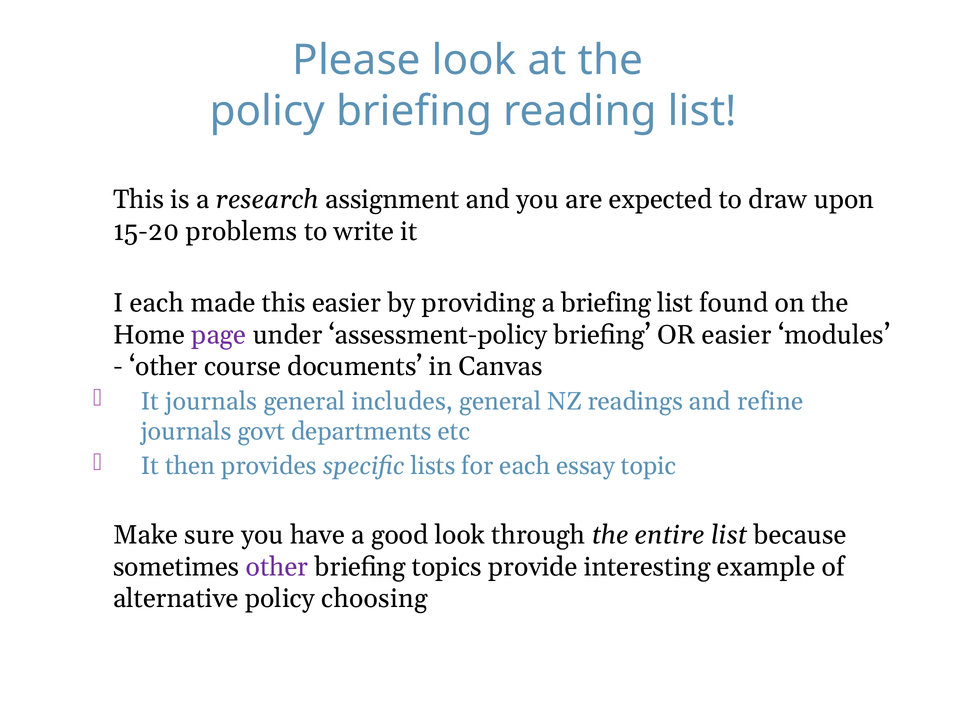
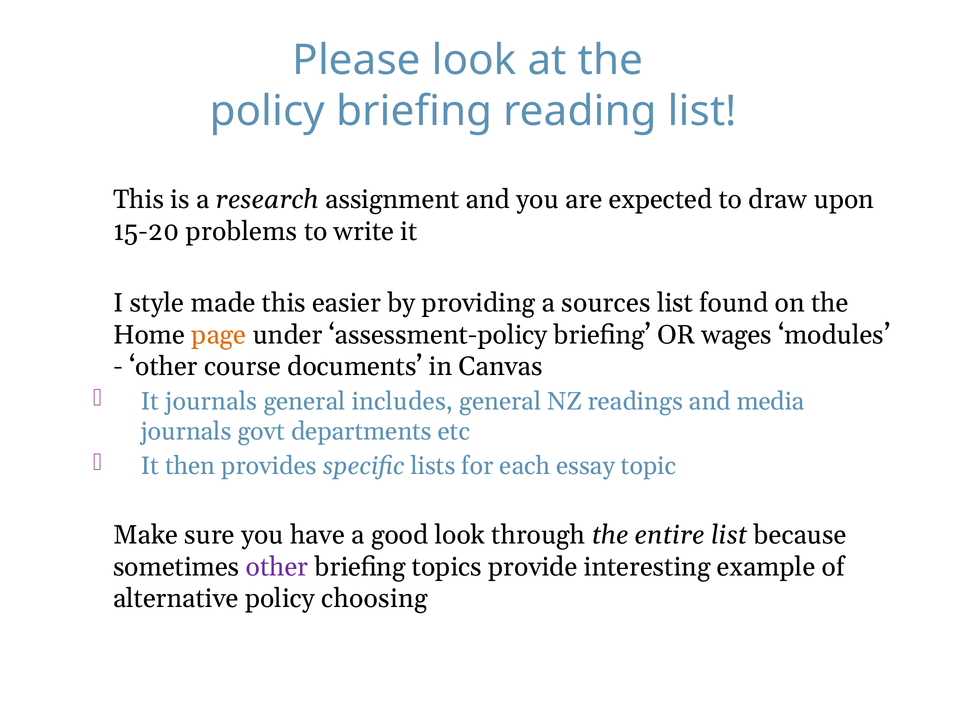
I each: each -> style
a briefing: briefing -> sources
page colour: purple -> orange
OR easier: easier -> wages
refine: refine -> media
